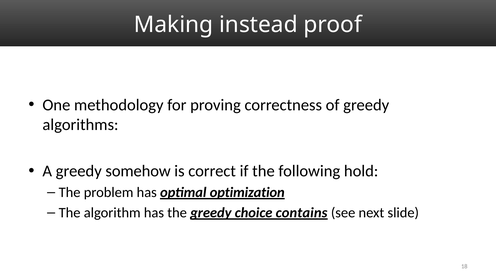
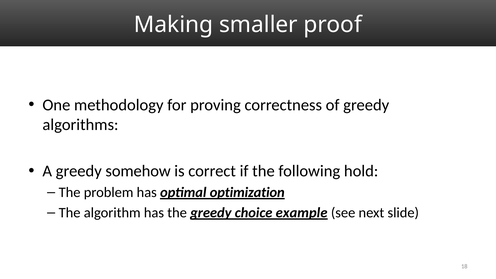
instead: instead -> smaller
contains: contains -> example
